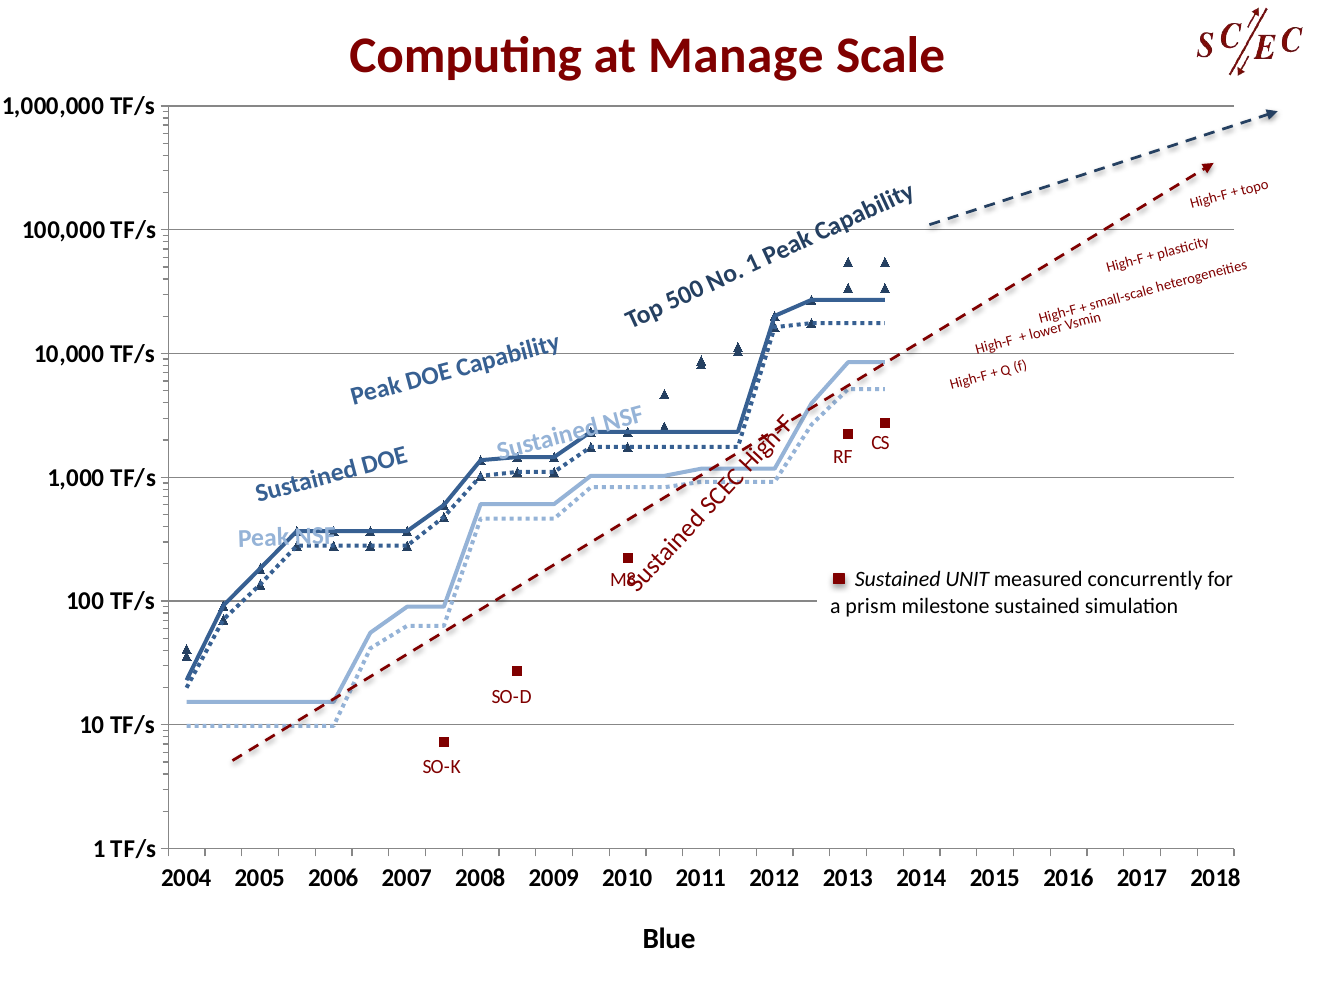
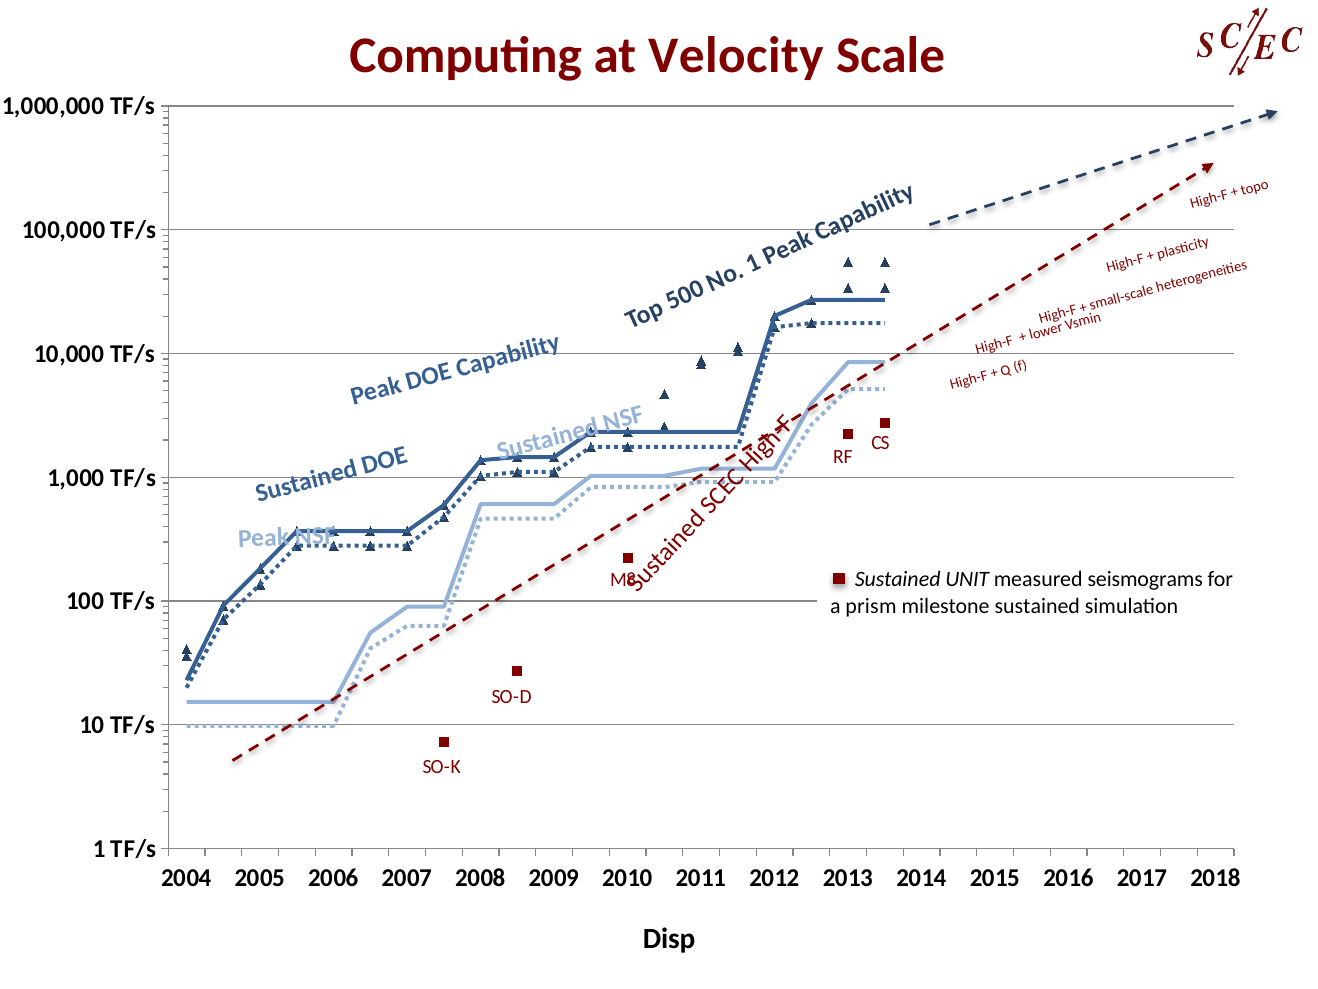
Manage: Manage -> Velocity
concurrently: concurrently -> seismograms
Blue: Blue -> Disp
